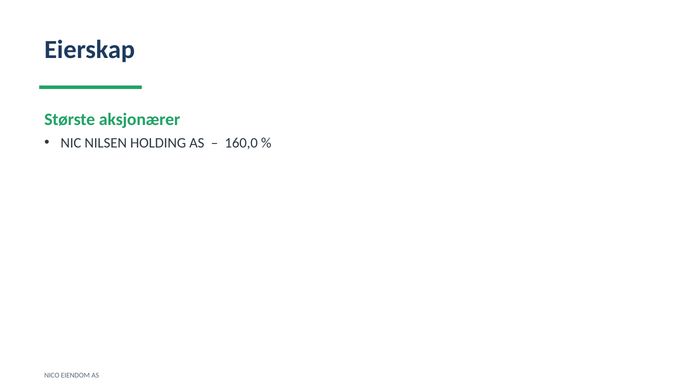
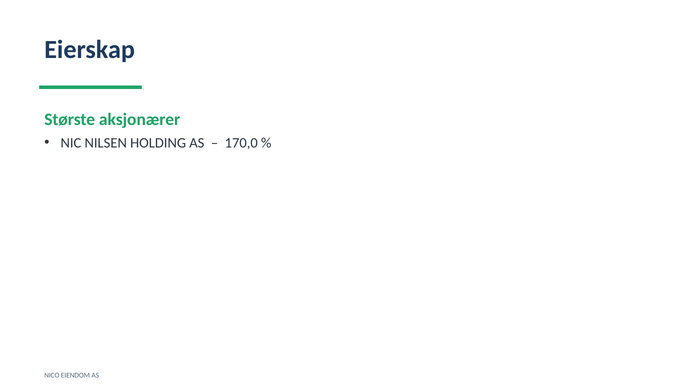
160,0: 160,0 -> 170,0
